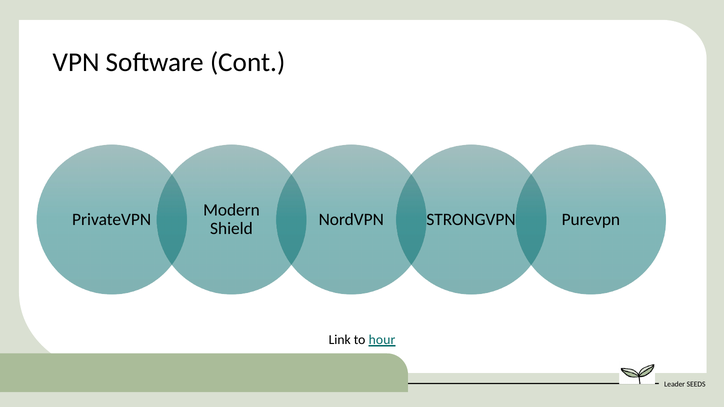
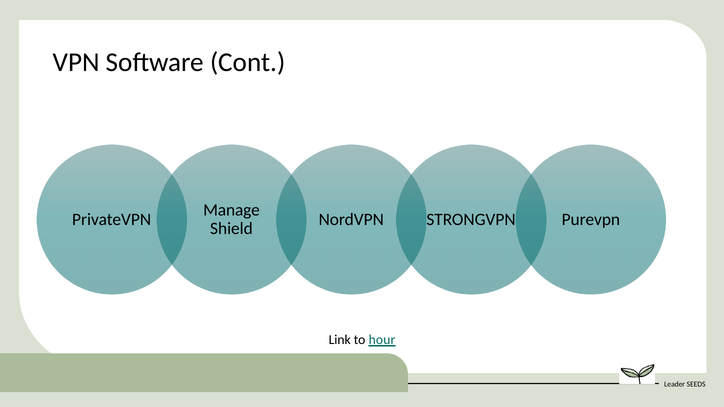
Modern: Modern -> Manage
